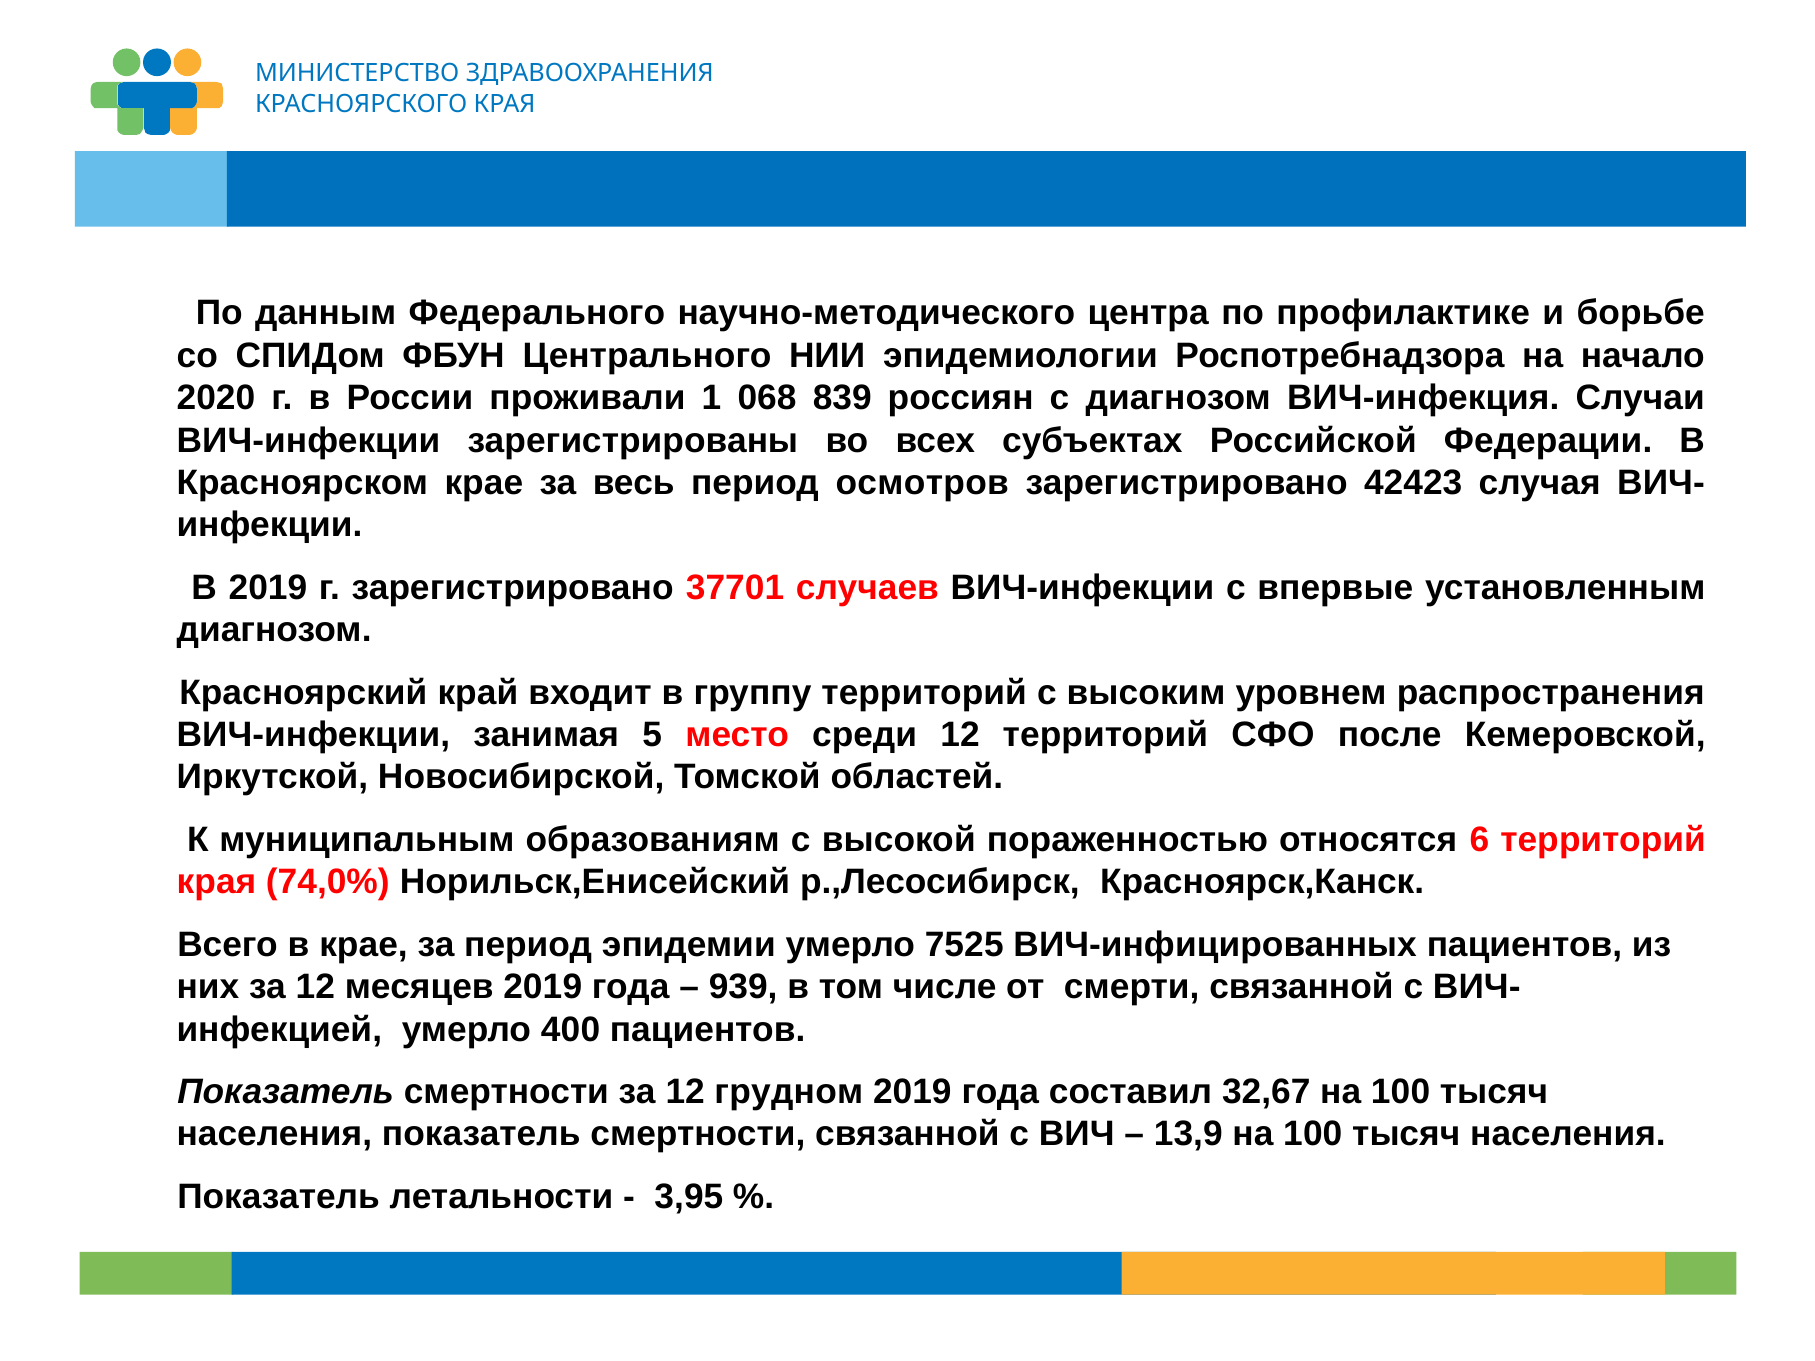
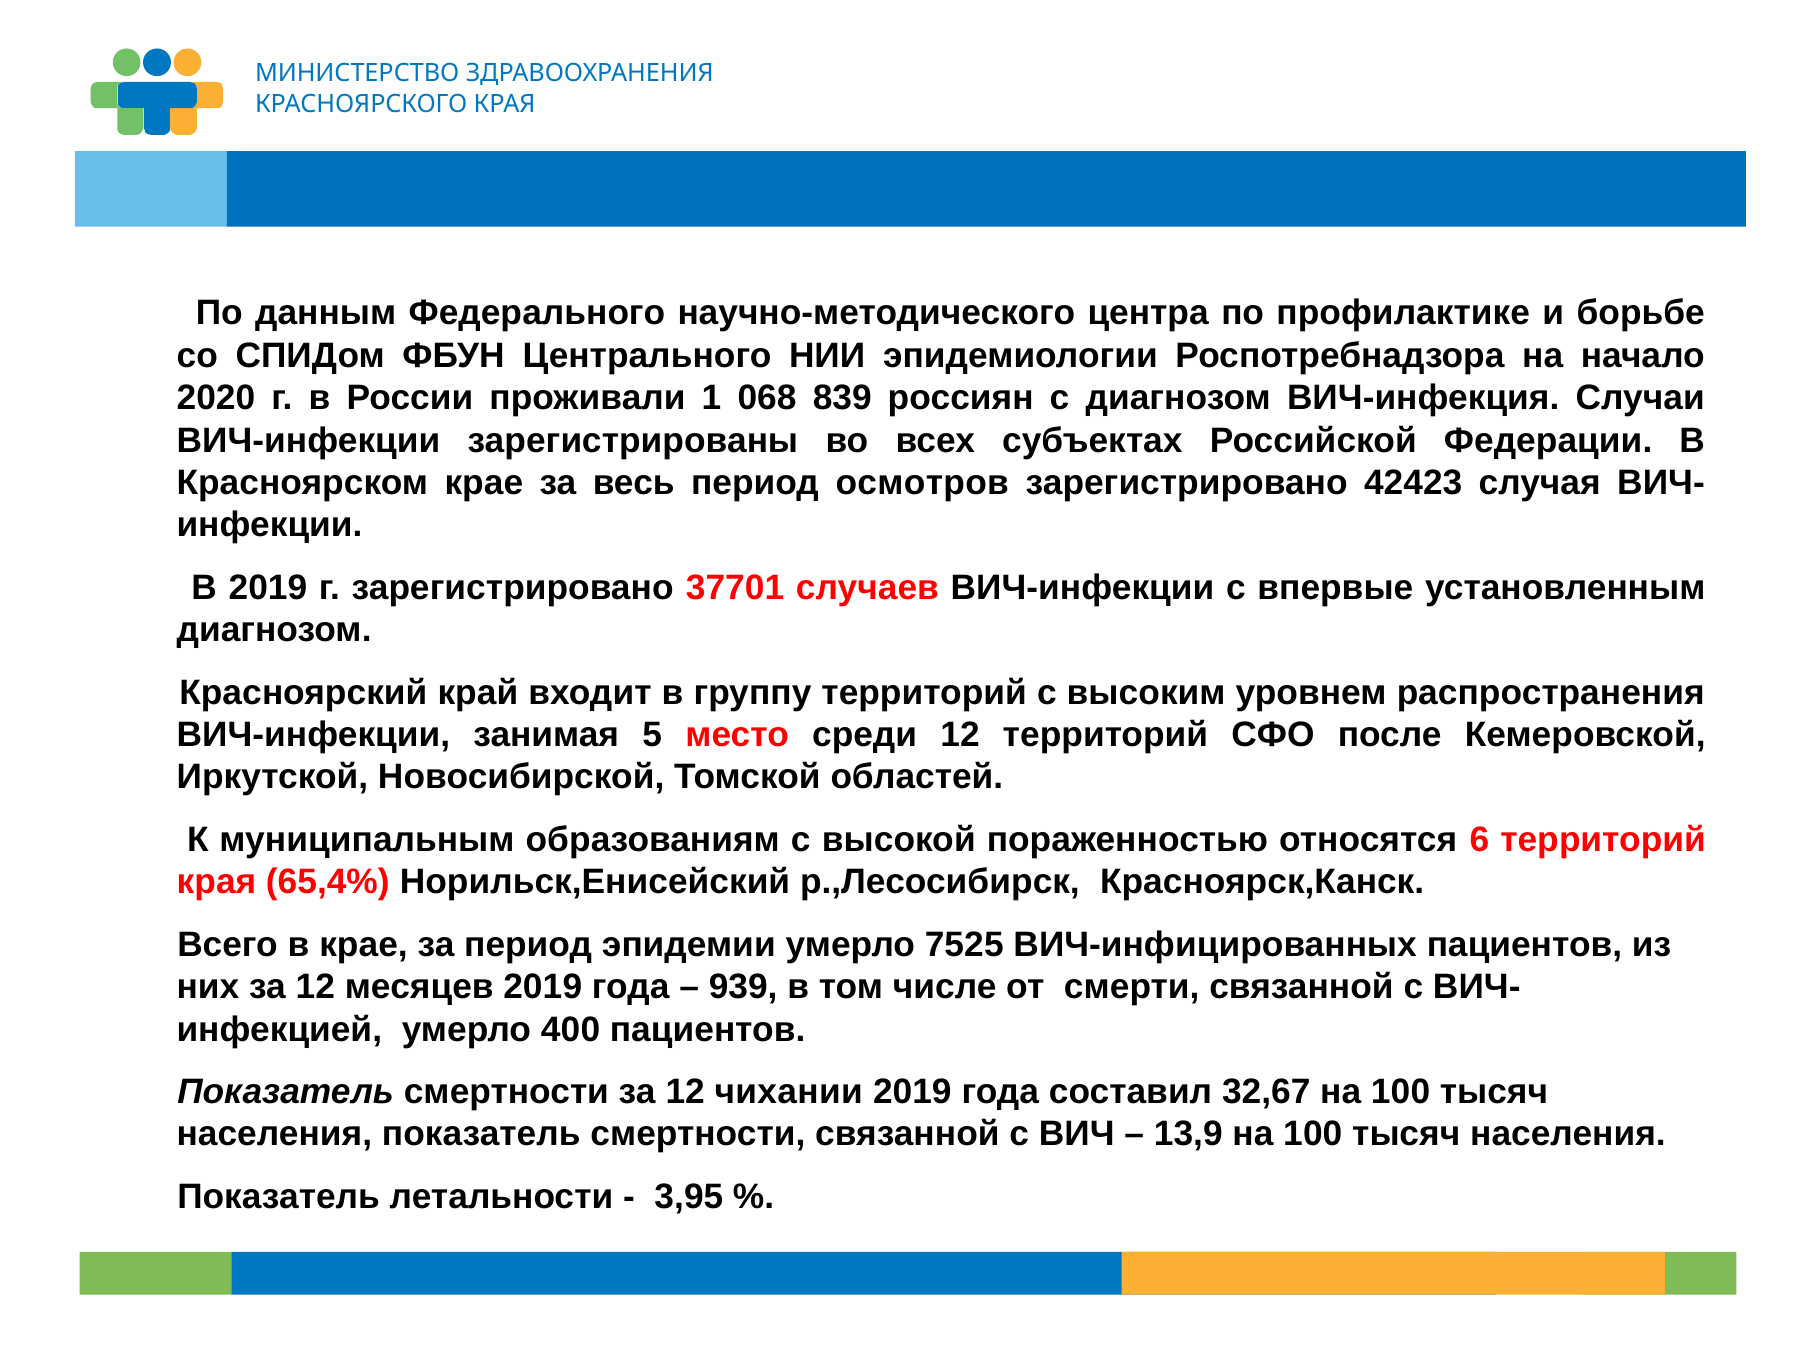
74,0%: 74,0% -> 65,4%
грудном: грудном -> чихании
